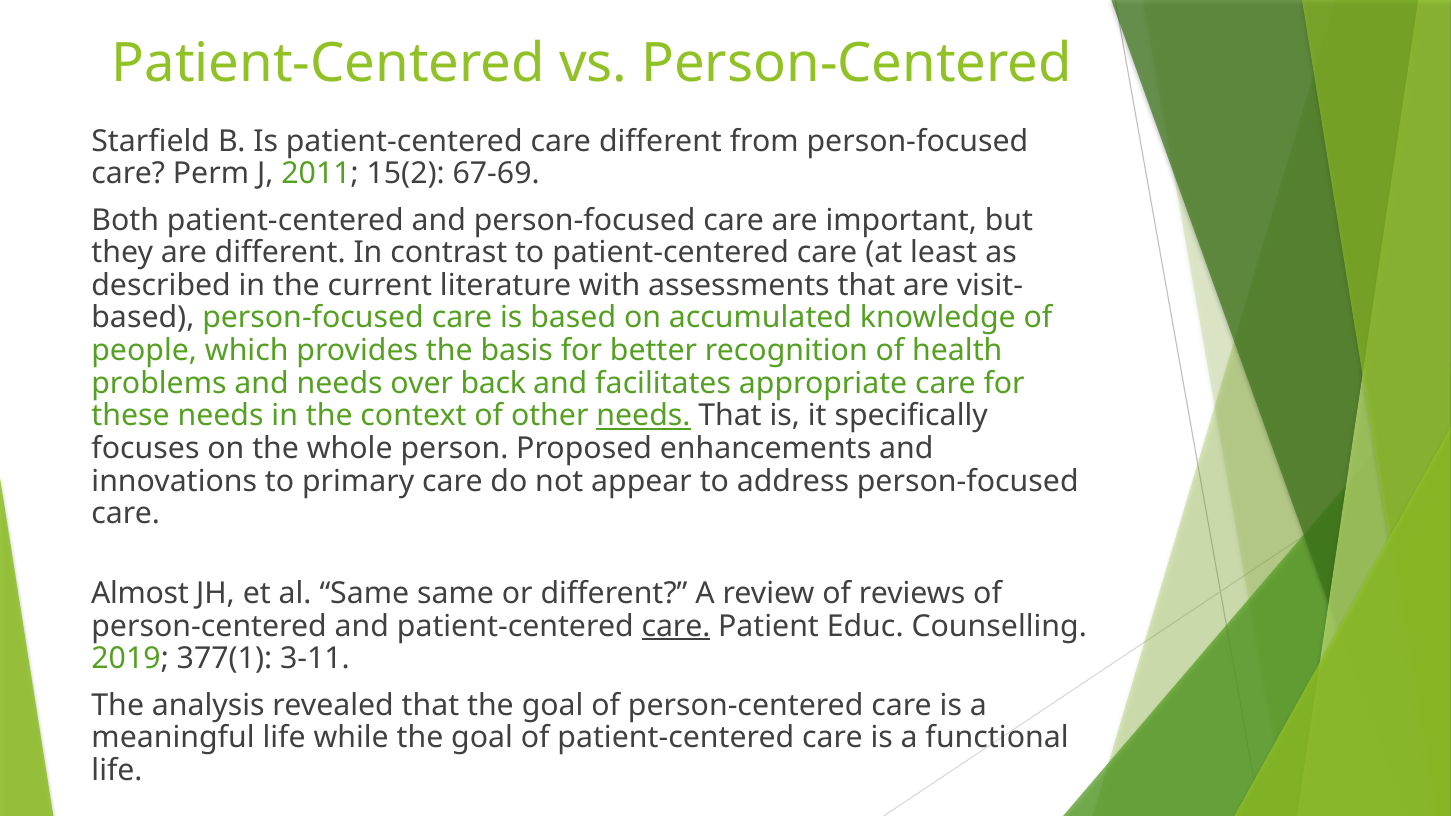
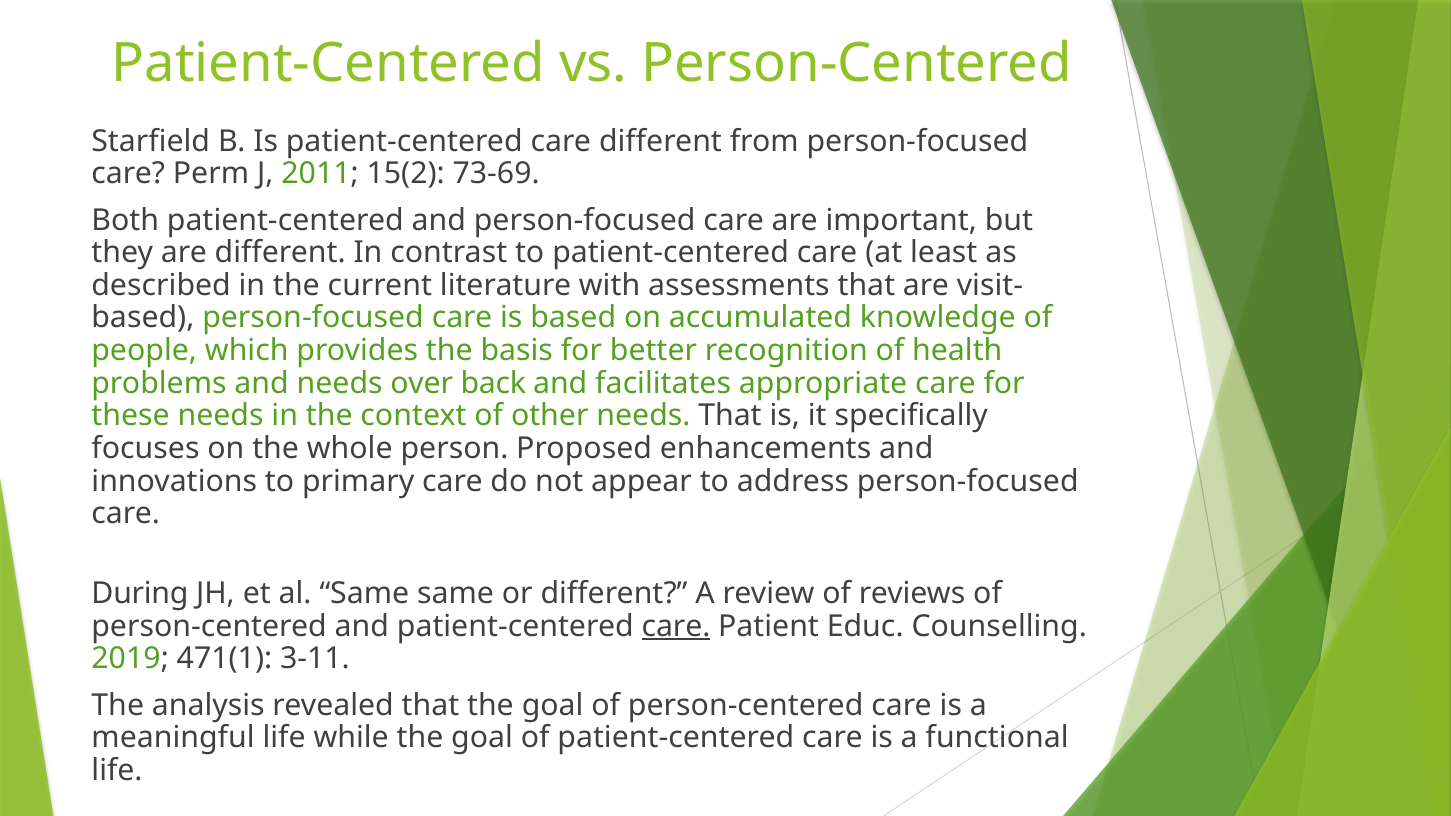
67-69: 67-69 -> 73-69
needs at (643, 416) underline: present -> none
Almost: Almost -> During
377(1: 377(1 -> 471(1
